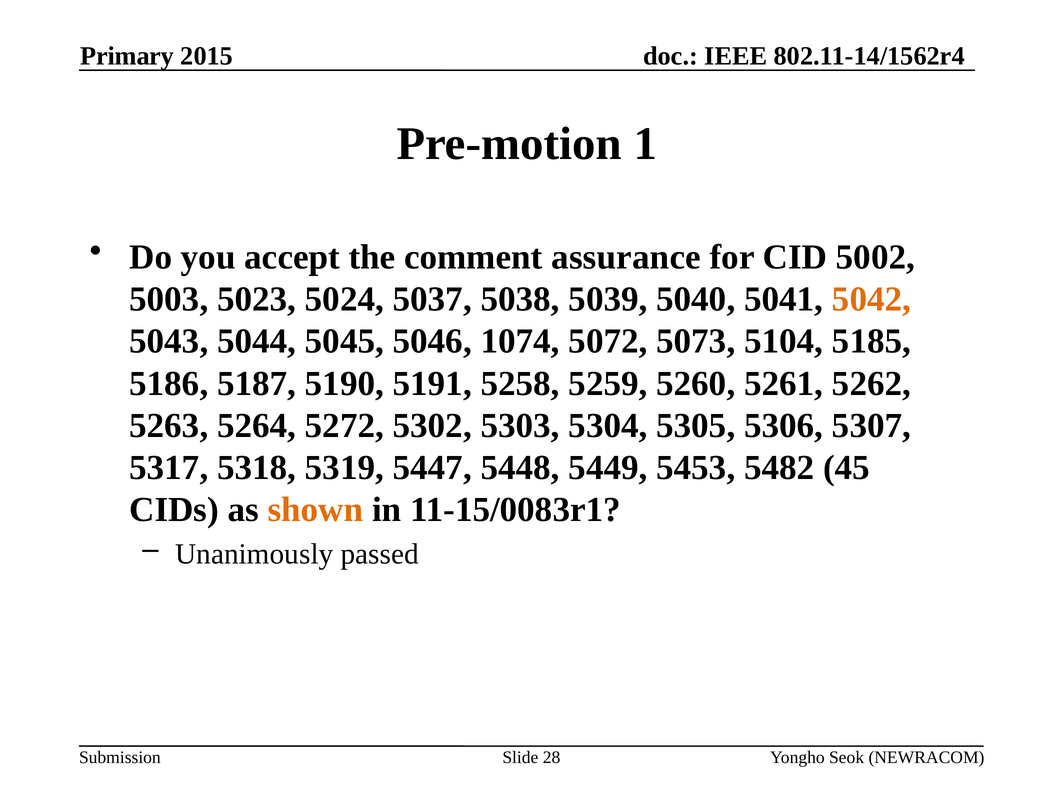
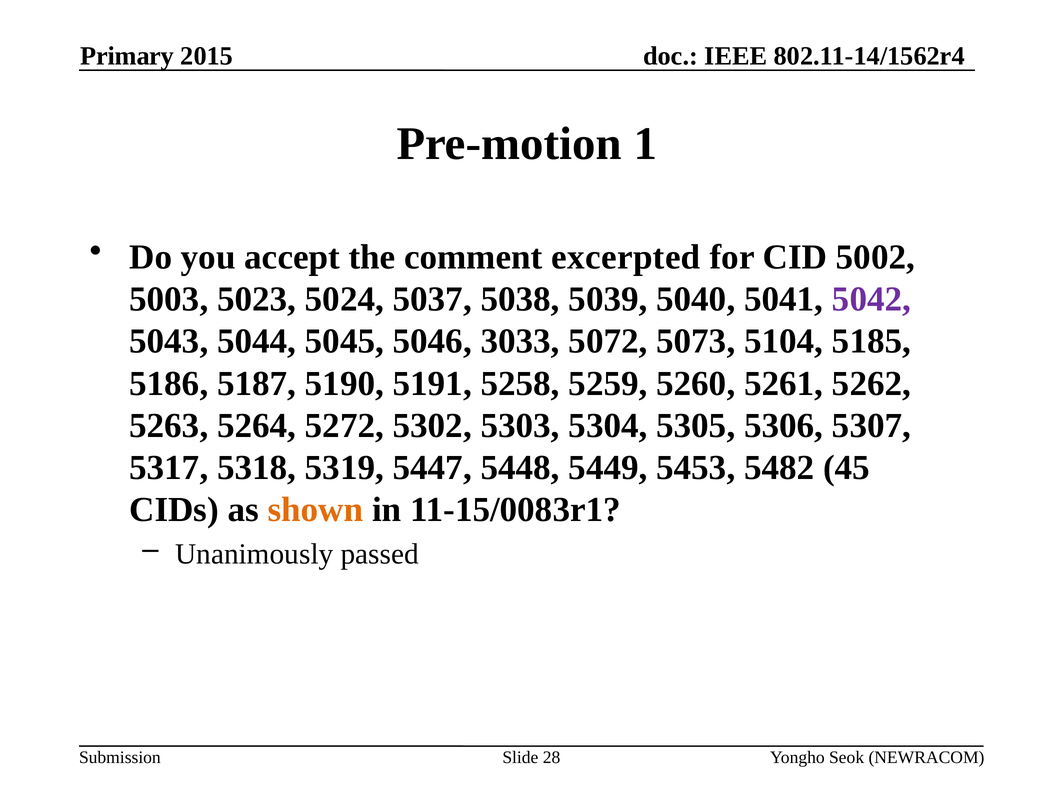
assurance: assurance -> excerpted
5042 colour: orange -> purple
1074: 1074 -> 3033
